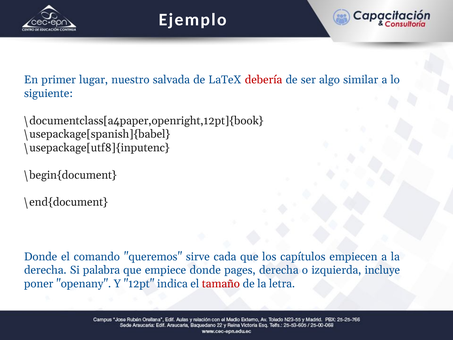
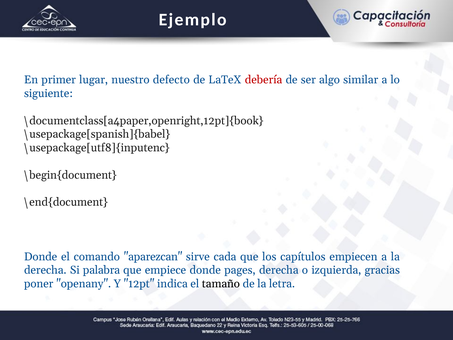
salvada: salvada -> defecto
queremos: queremos -> aparezcan
incluye: incluye -> gracias
tamaño colour: red -> black
